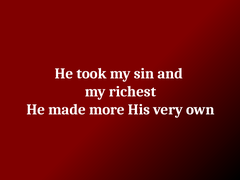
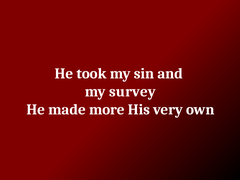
richest: richest -> survey
